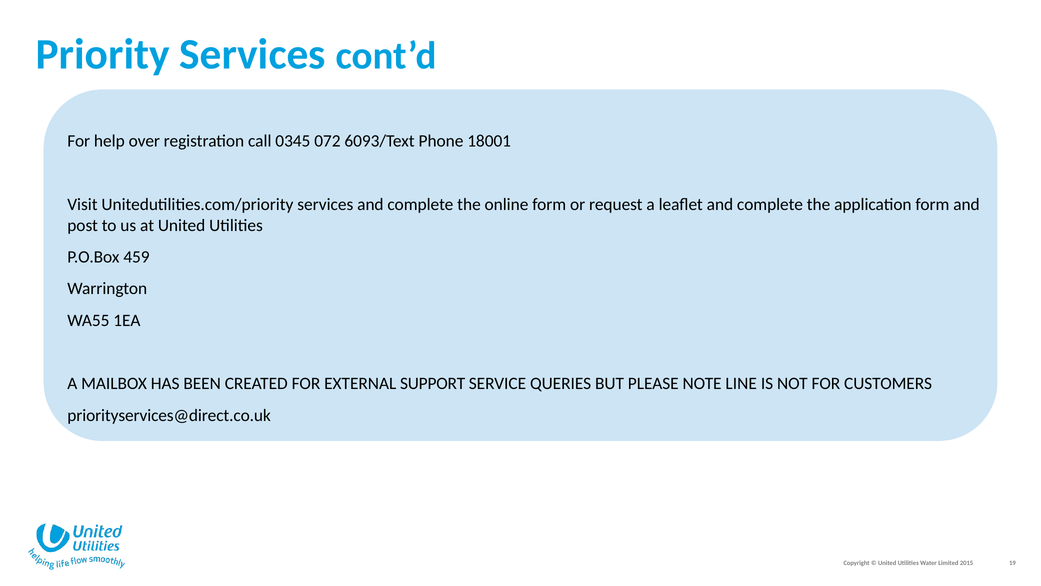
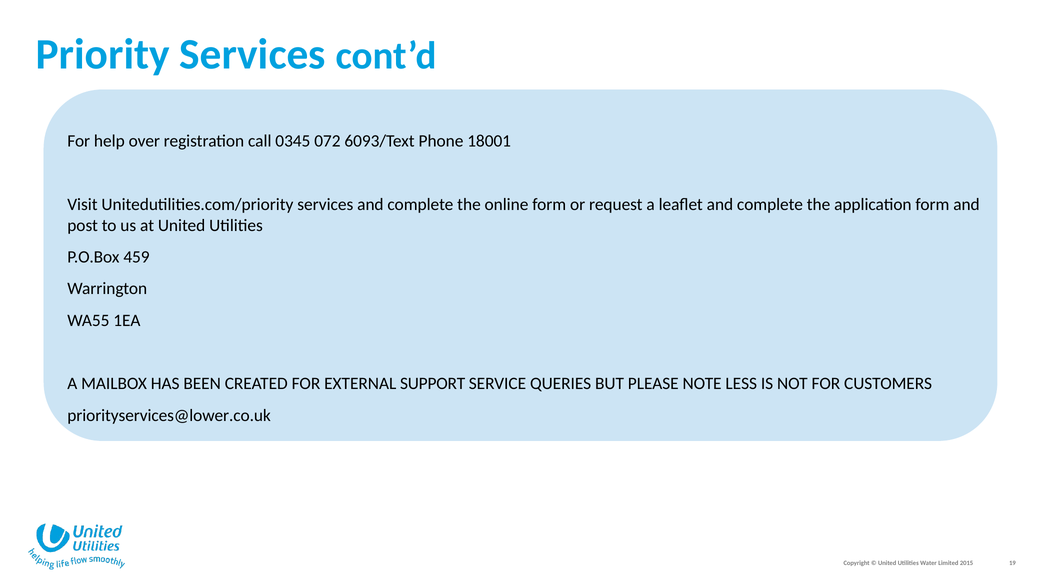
LINE: LINE -> LESS
priorityservices@direct.co.uk: priorityservices@direct.co.uk -> priorityservices@lower.co.uk
